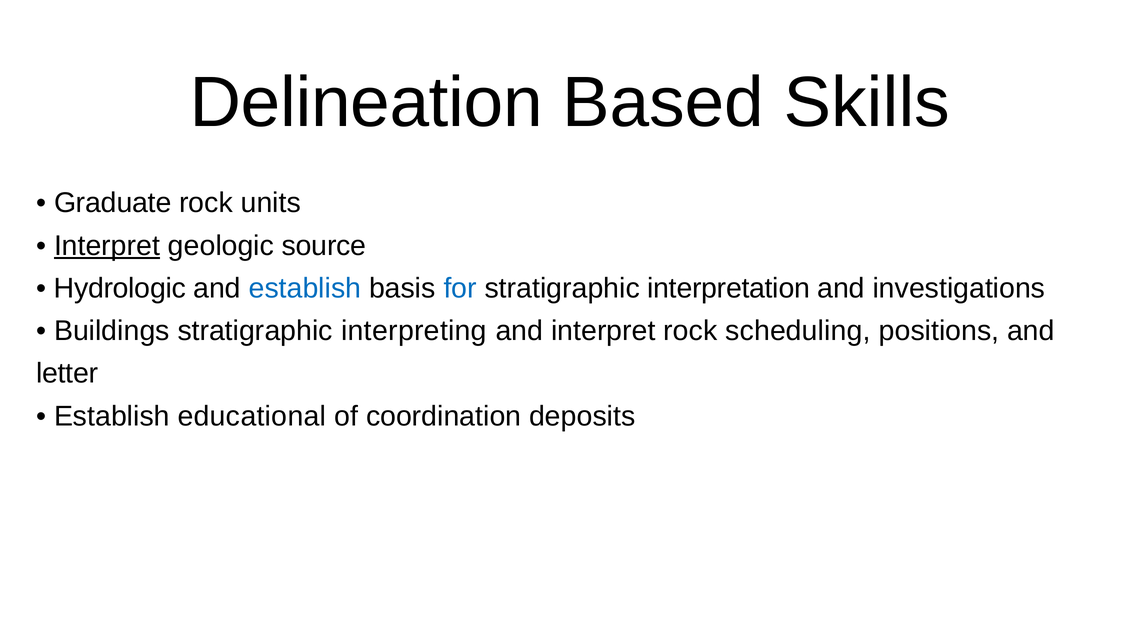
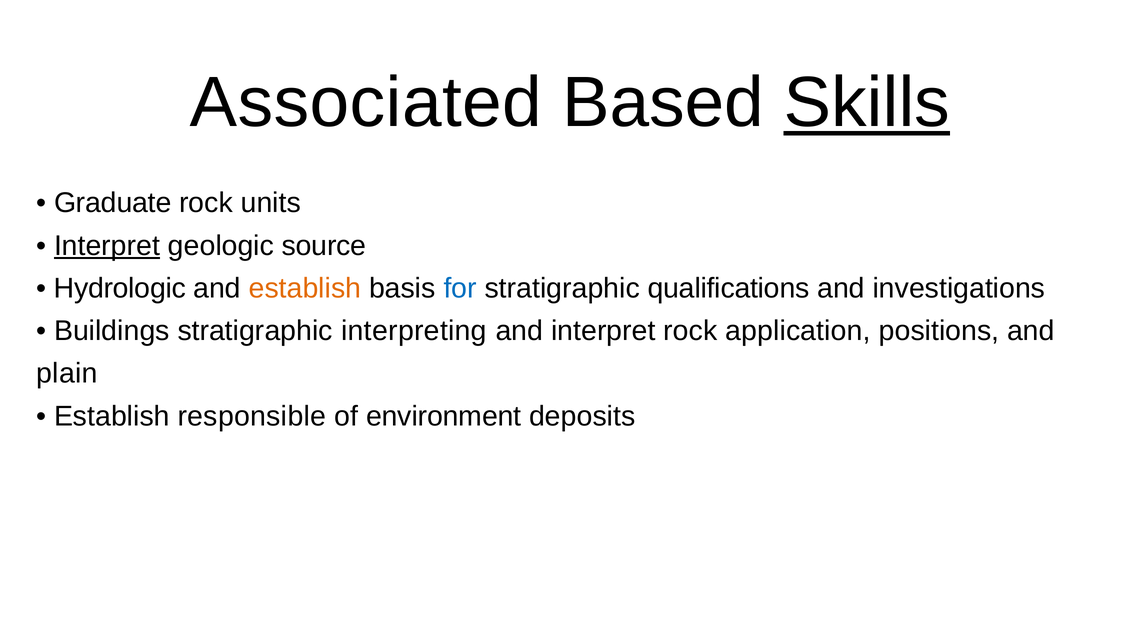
Delineation: Delineation -> Associated
Skills underline: none -> present
establish at (305, 288) colour: blue -> orange
interpretation: interpretation -> qualifications
scheduling: scheduling -> application
letter: letter -> plain
educational: educational -> responsible
coordination: coordination -> environment
